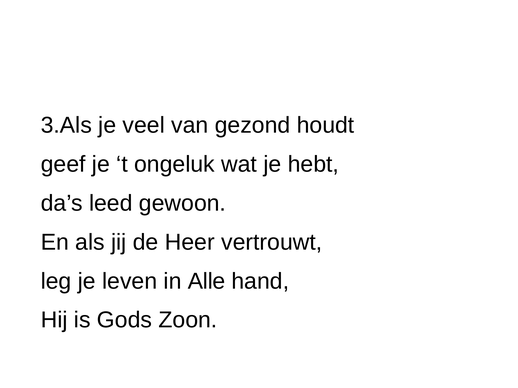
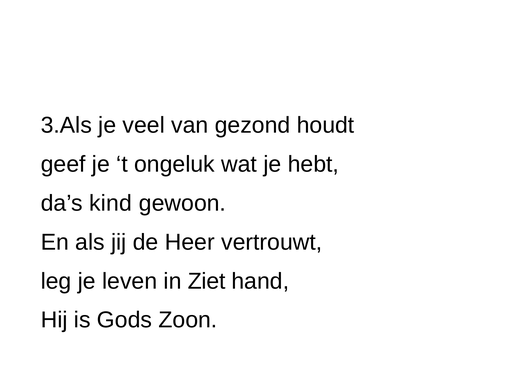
leed: leed -> kind
Alle: Alle -> Ziet
